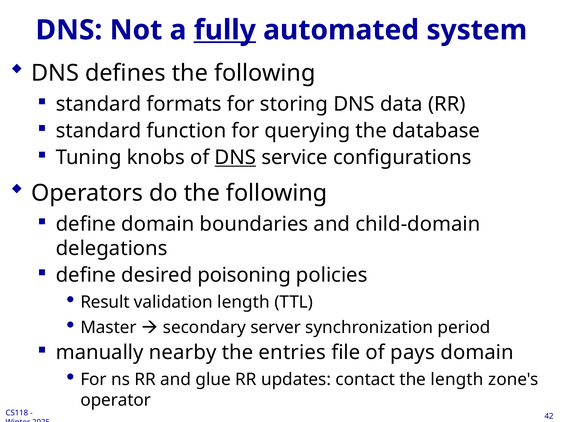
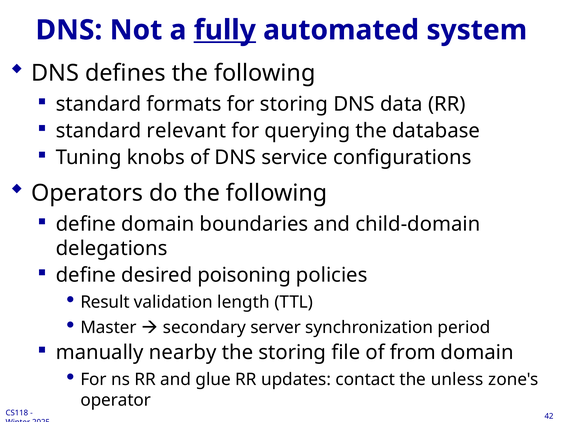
function: function -> relevant
DNS at (235, 158) underline: present -> none
the entries: entries -> storing
pays: pays -> from
the length: length -> unless
